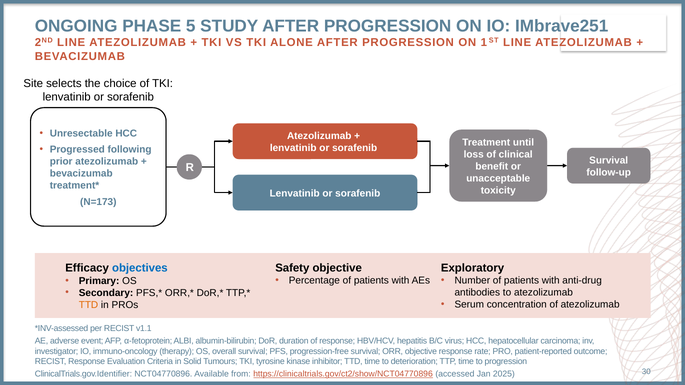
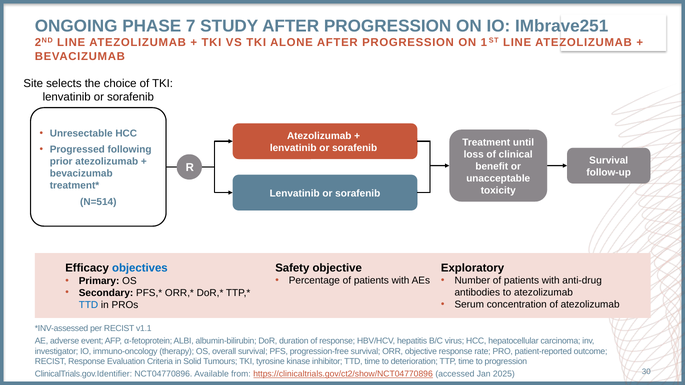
5: 5 -> 7
N=173: N=173 -> N=514
TTD at (89, 305) colour: orange -> blue
